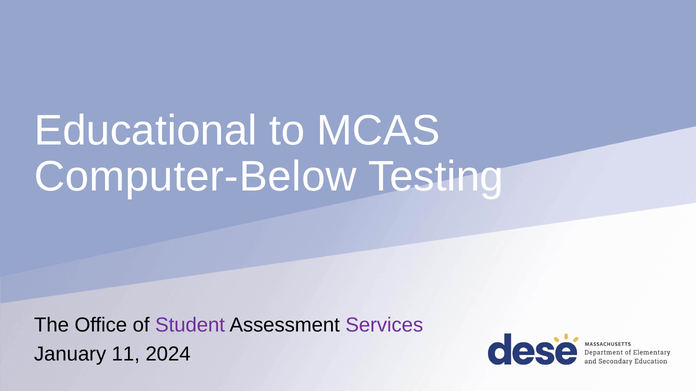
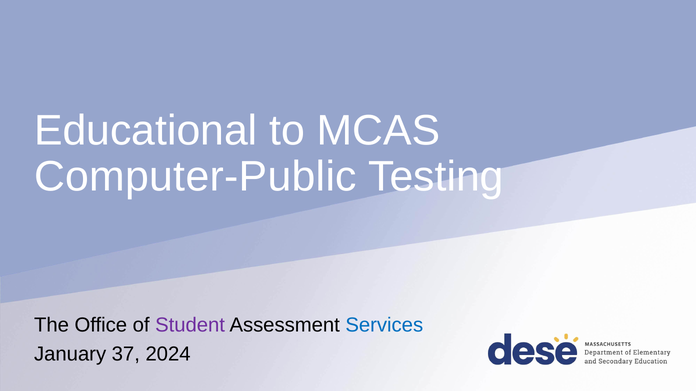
Computer-Below: Computer-Below -> Computer-Public
Services colour: purple -> blue
11: 11 -> 37
